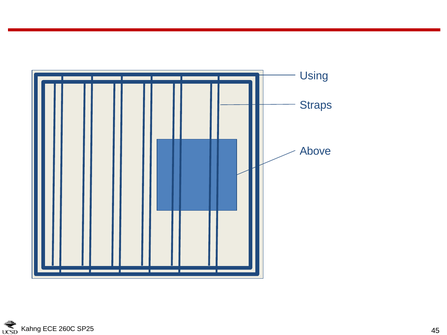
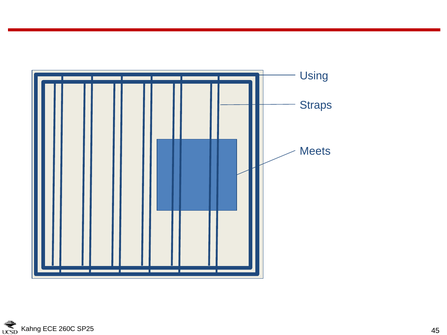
Above: Above -> Meets
